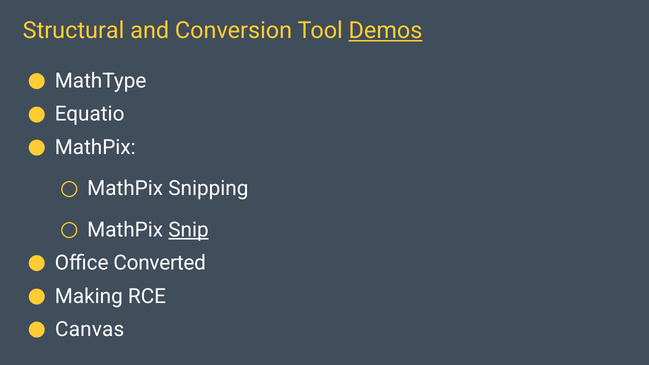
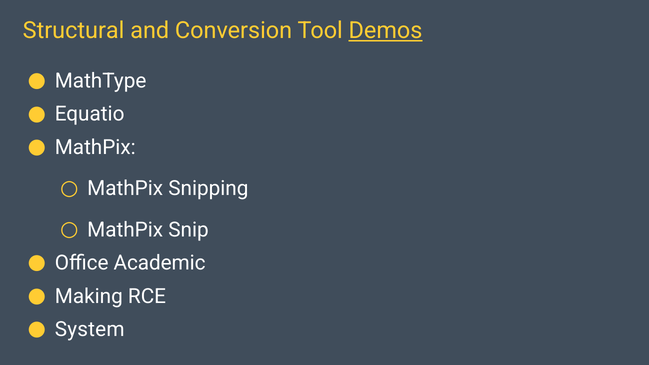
Snip underline: present -> none
Converted: Converted -> Academic
Canvas: Canvas -> System
